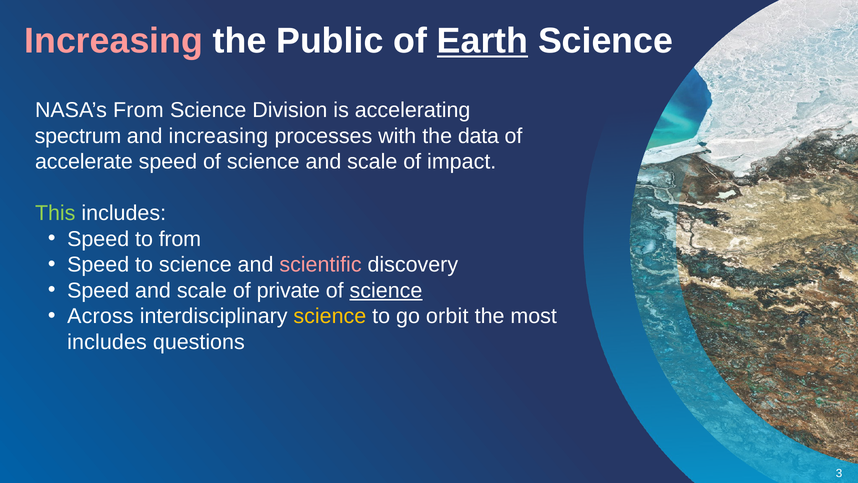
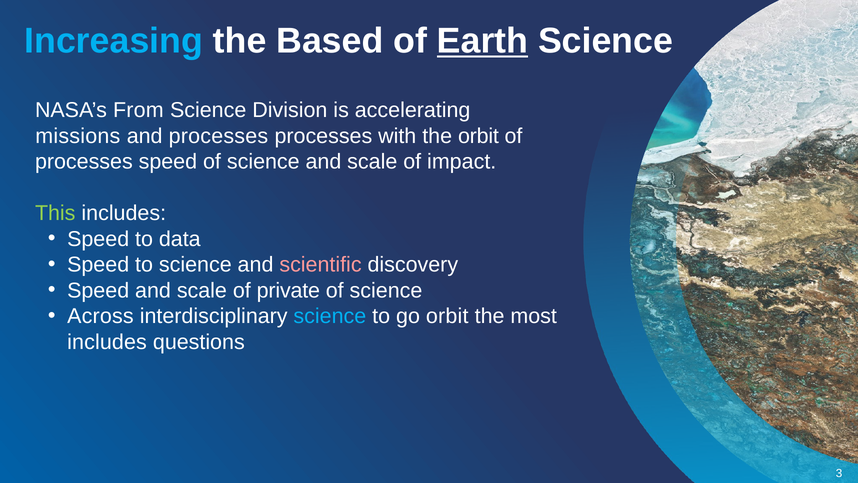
Increasing at (114, 41) colour: pink -> light blue
Public: Public -> Based
spectrum: spectrum -> missions
and increasing: increasing -> processes
the data: data -> orbit
accelerate at (84, 162): accelerate -> processes
to from: from -> data
science at (386, 290) underline: present -> none
science at (330, 316) colour: yellow -> light blue
